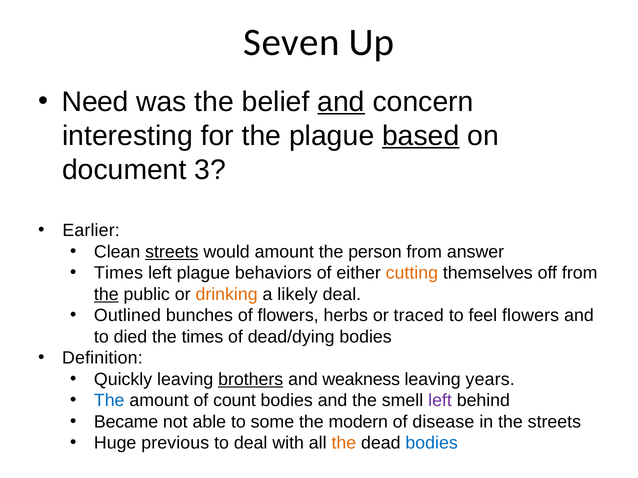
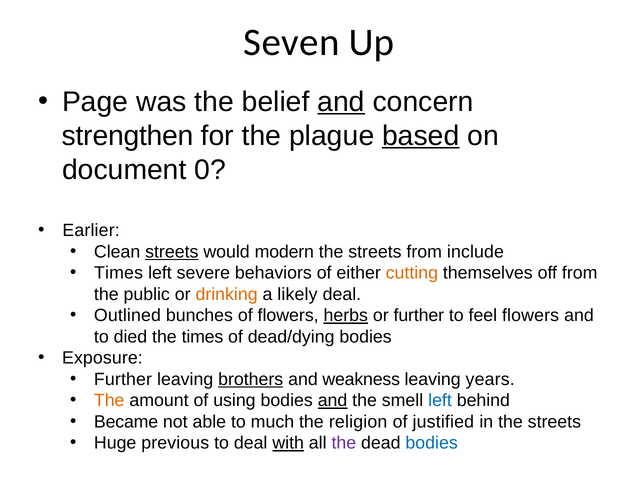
Need: Need -> Page
interesting: interesting -> strengthen
3: 3 -> 0
would amount: amount -> modern
person at (375, 252): person -> streets
answer: answer -> include
left plague: plague -> severe
the at (106, 295) underline: present -> none
herbs underline: none -> present
or traced: traced -> further
Definition: Definition -> Exposure
Quickly at (123, 380): Quickly -> Further
The at (109, 401) colour: blue -> orange
count: count -> using
and at (333, 401) underline: none -> present
left at (440, 401) colour: purple -> blue
some: some -> much
modern: modern -> religion
disease: disease -> justified
with underline: none -> present
the at (344, 444) colour: orange -> purple
